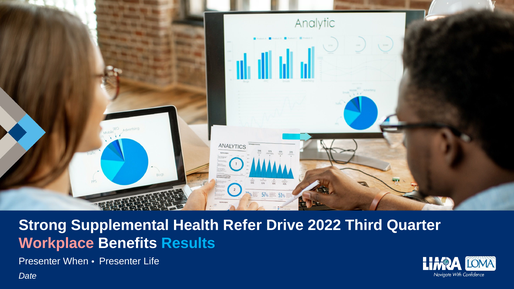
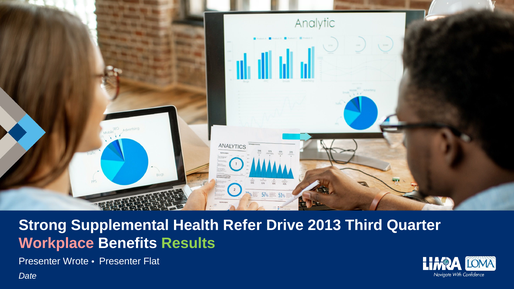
2022: 2022 -> 2013
Results colour: light blue -> light green
When: When -> Wrote
Life: Life -> Flat
